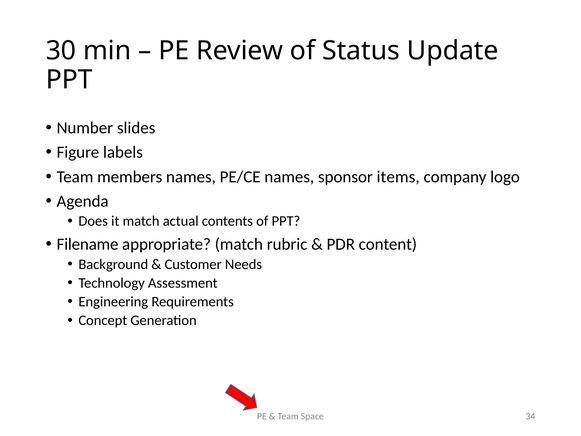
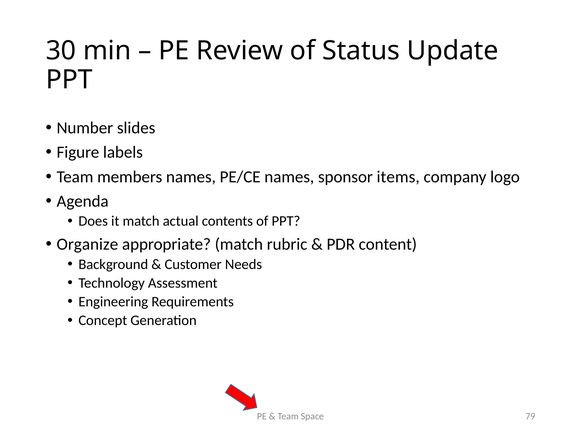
Filename: Filename -> Organize
34: 34 -> 79
